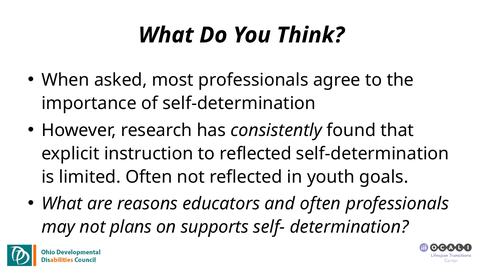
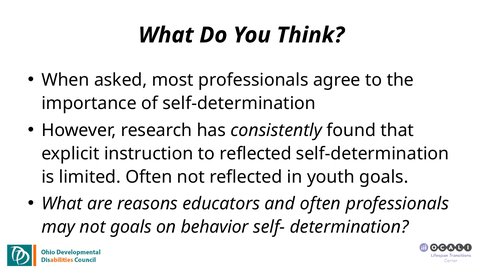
not plans: plans -> goals
supports: supports -> behavior
